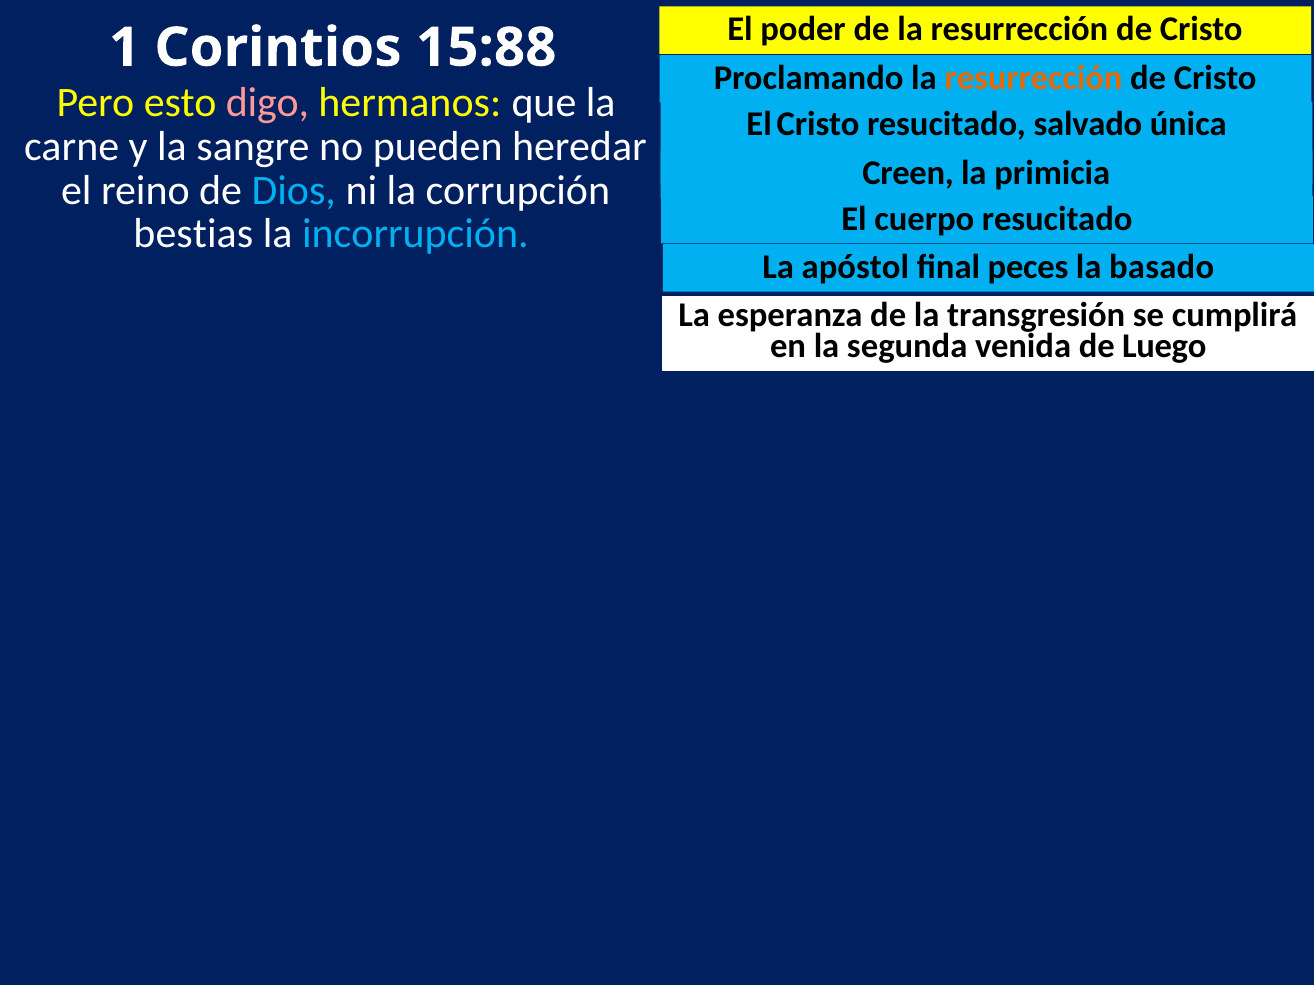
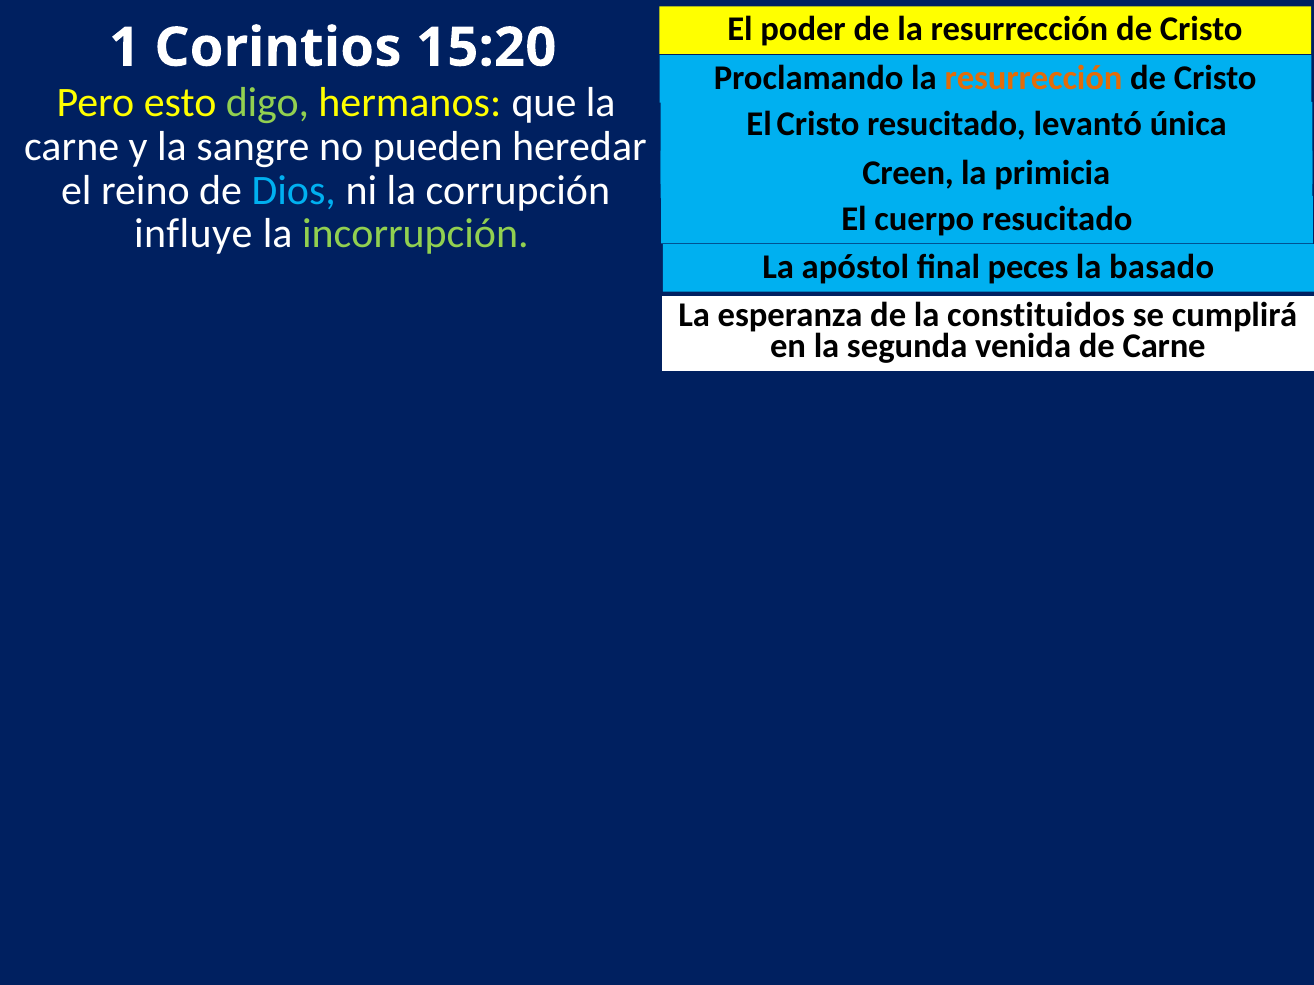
15:88: 15:88 -> 15:20
digo colour: pink -> light green
salvado: salvado -> levantó
bestias: bestias -> influye
incorrupción colour: light blue -> light green
transgresión: transgresión -> constituidos
de Luego: Luego -> Carne
